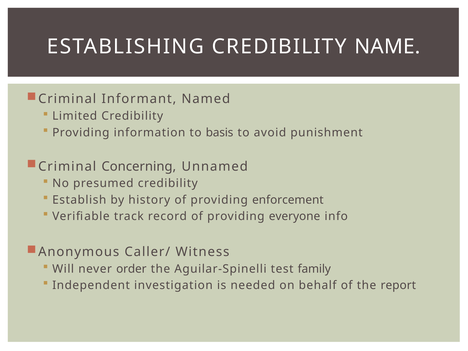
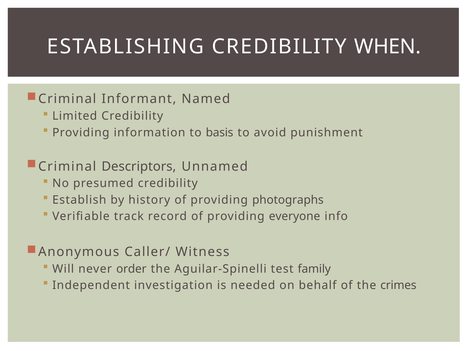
NAME: NAME -> WHEN
Concerning: Concerning -> Descriptors
enforcement: enforcement -> photographs
report: report -> crimes
